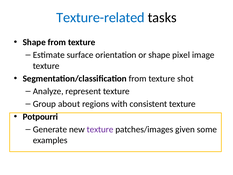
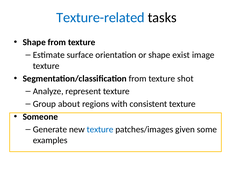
pixel: pixel -> exist
Potpourri: Potpourri -> Someone
texture at (100, 129) colour: purple -> blue
